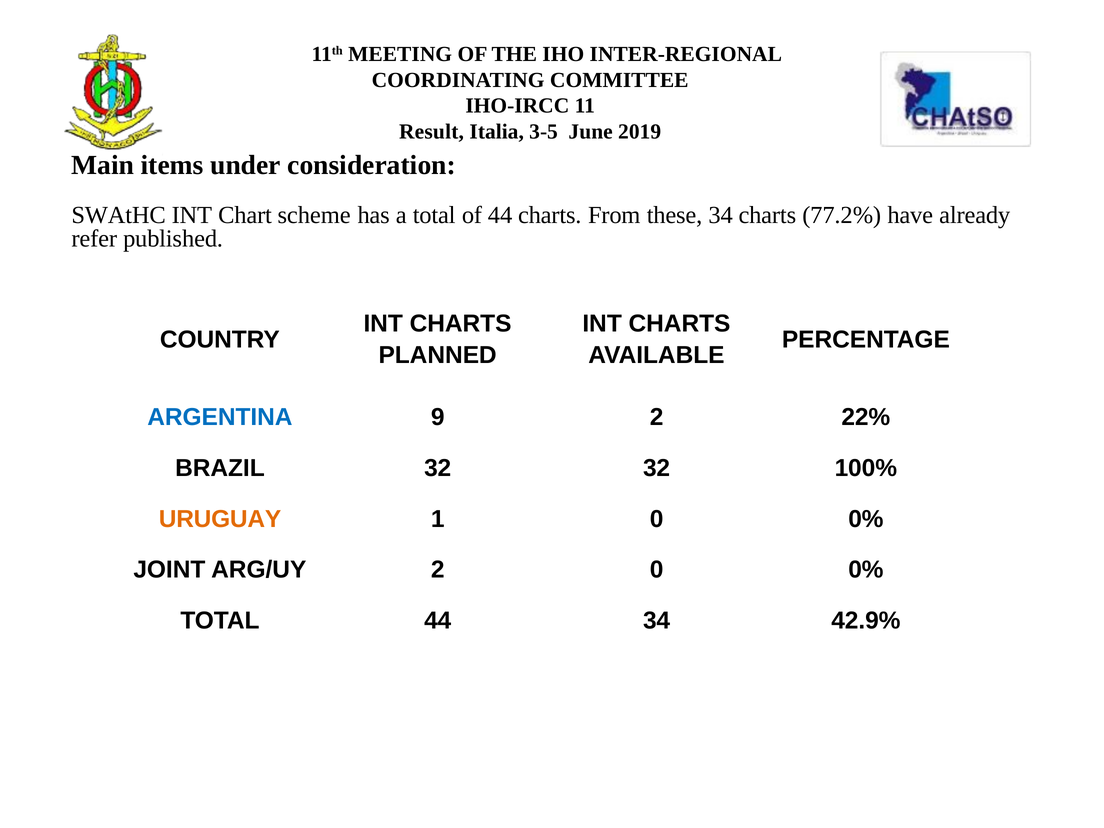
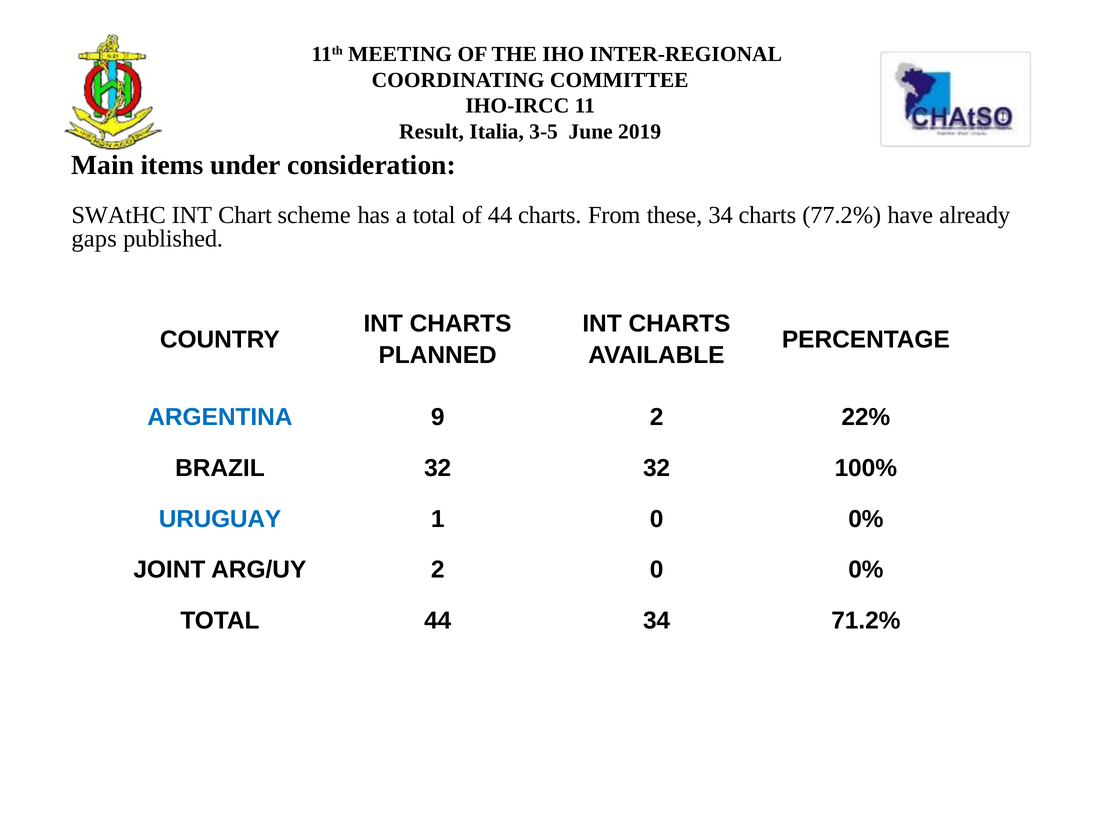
refer: refer -> gaps
URUGUAY colour: orange -> blue
42.9%: 42.9% -> 71.2%
